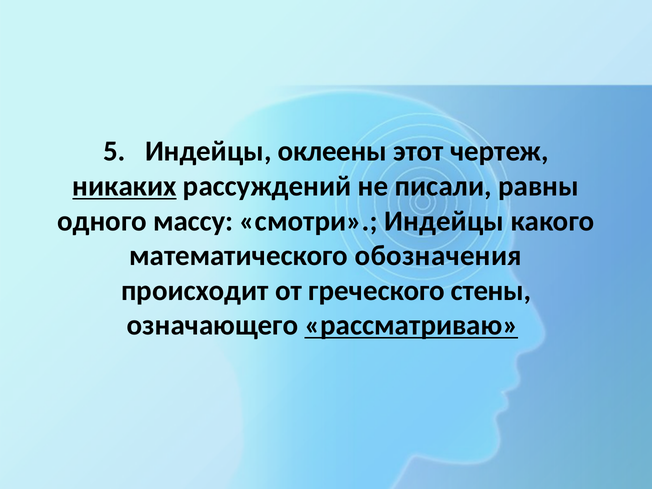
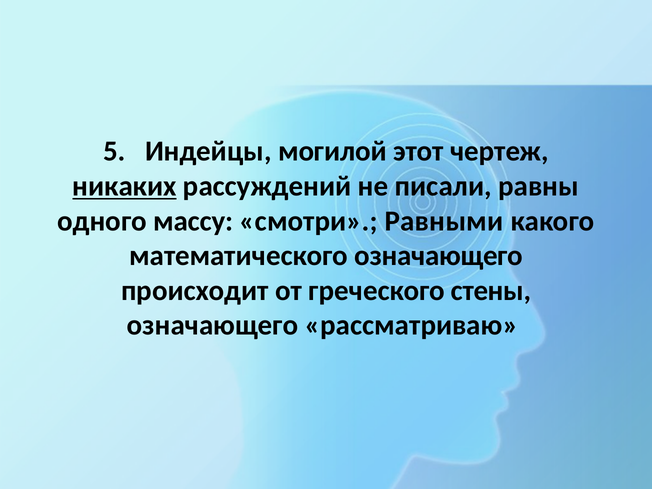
оклеены: оклеены -> могилой
смотри Индейцы: Индейцы -> Равными
математического обозначения: обозначения -> означающего
рассматриваю underline: present -> none
